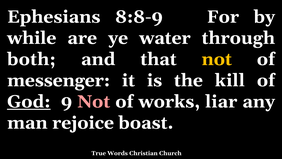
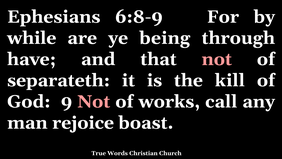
8:8-9: 8:8-9 -> 6:8-9
water: water -> being
both: both -> have
not at (217, 59) colour: yellow -> pink
messenger: messenger -> separateth
God underline: present -> none
liar: liar -> call
